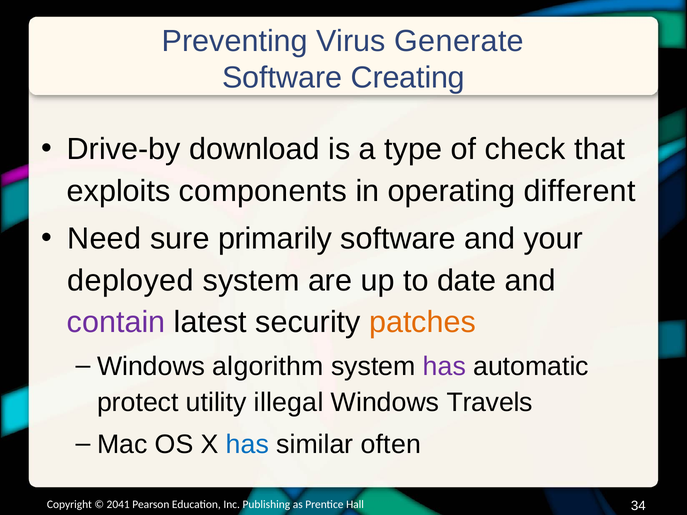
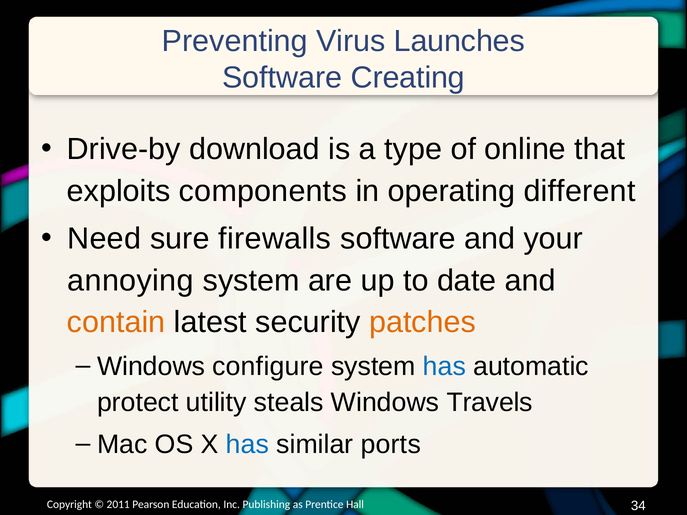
Generate: Generate -> Launches
check: check -> online
primarily: primarily -> firewalls
deployed: deployed -> annoying
contain colour: purple -> orange
algorithm: algorithm -> configure
has at (444, 366) colour: purple -> blue
illegal: illegal -> steals
often: often -> ports
2041: 2041 -> 2011
